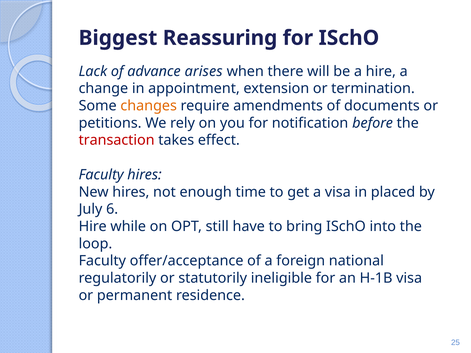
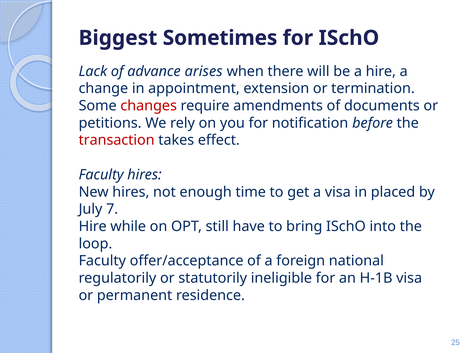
Reassuring: Reassuring -> Sometimes
changes colour: orange -> red
6: 6 -> 7
